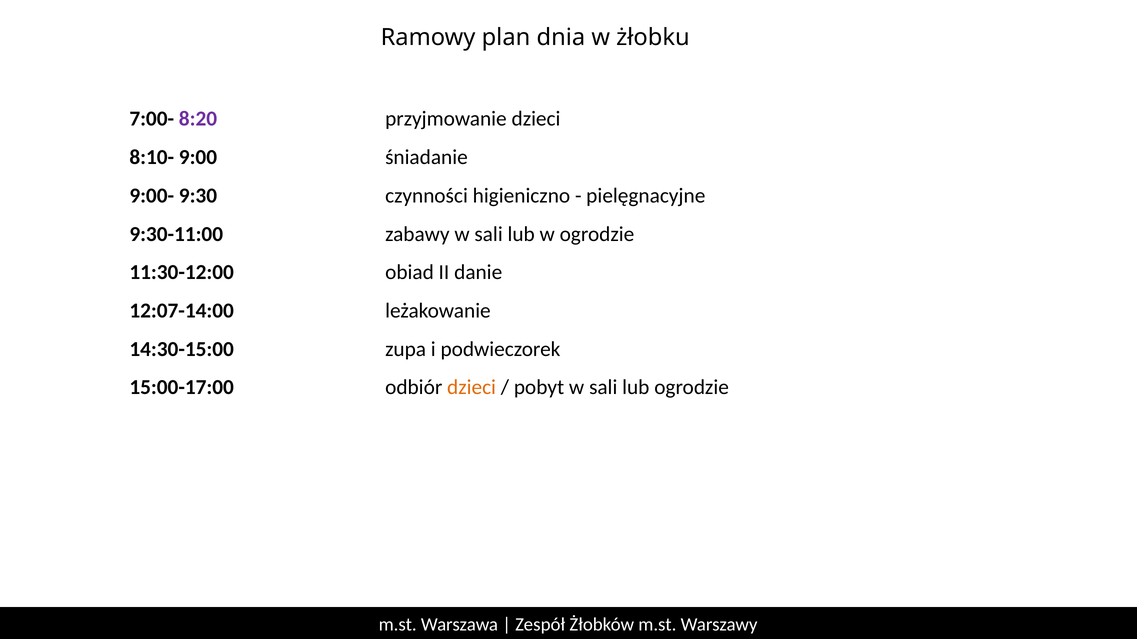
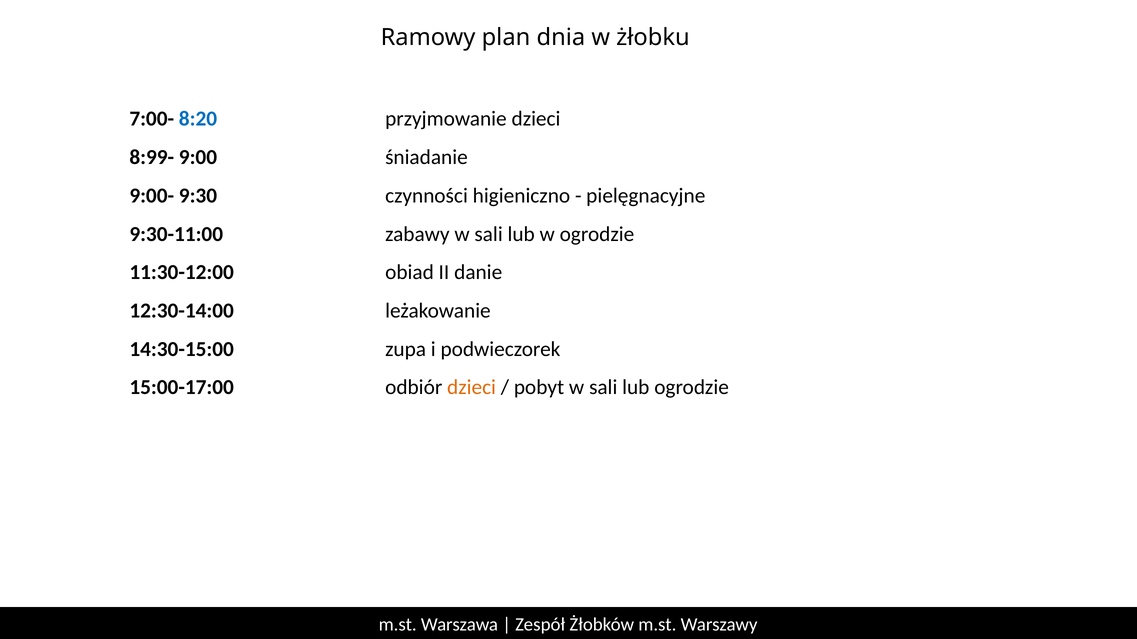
8:20 colour: purple -> blue
8:10-: 8:10- -> 8:99-
12:07-14:00: 12:07-14:00 -> 12:30-14:00
